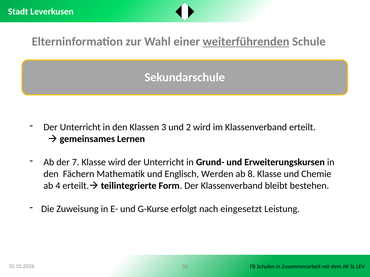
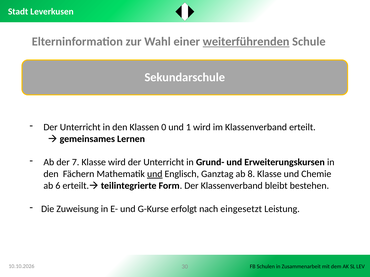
3: 3 -> 0
2: 2 -> 1
und at (155, 174) underline: none -> present
Werden: Werden -> Ganztag
4: 4 -> 6
